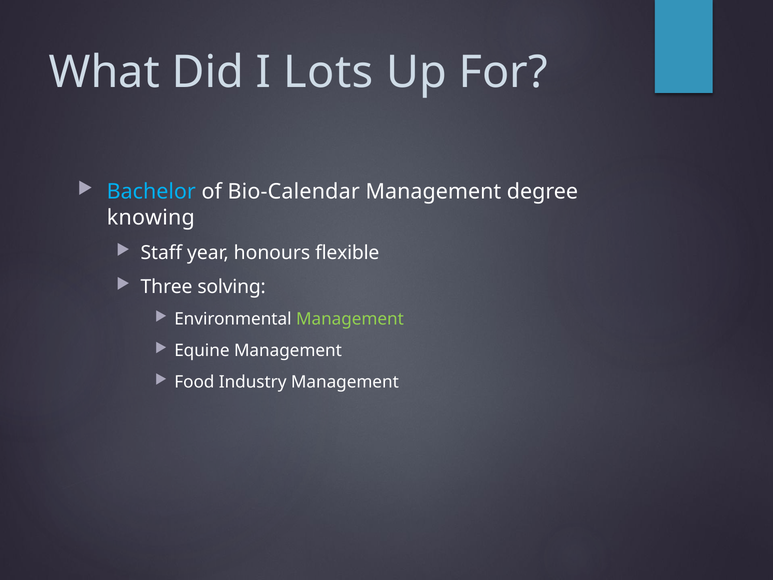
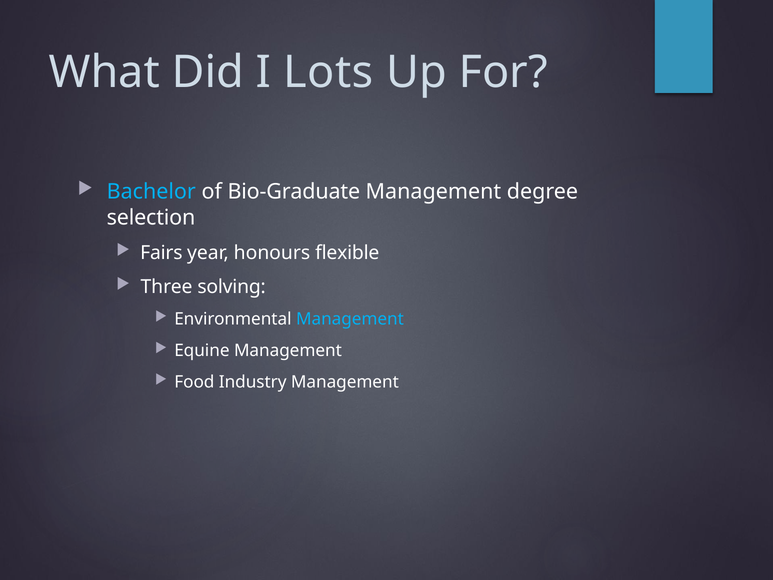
Bio-Calendar: Bio-Calendar -> Bio-Graduate
knowing: knowing -> selection
Staff: Staff -> Fairs
Management at (350, 319) colour: light green -> light blue
